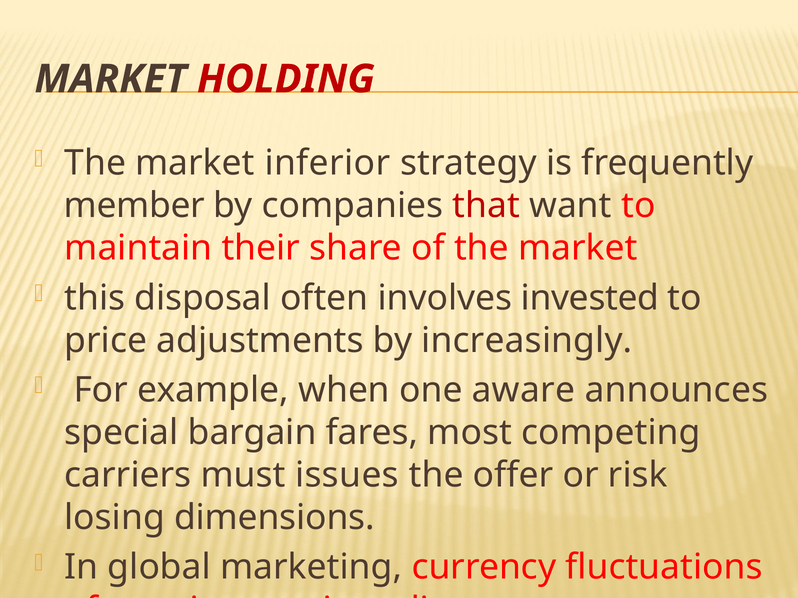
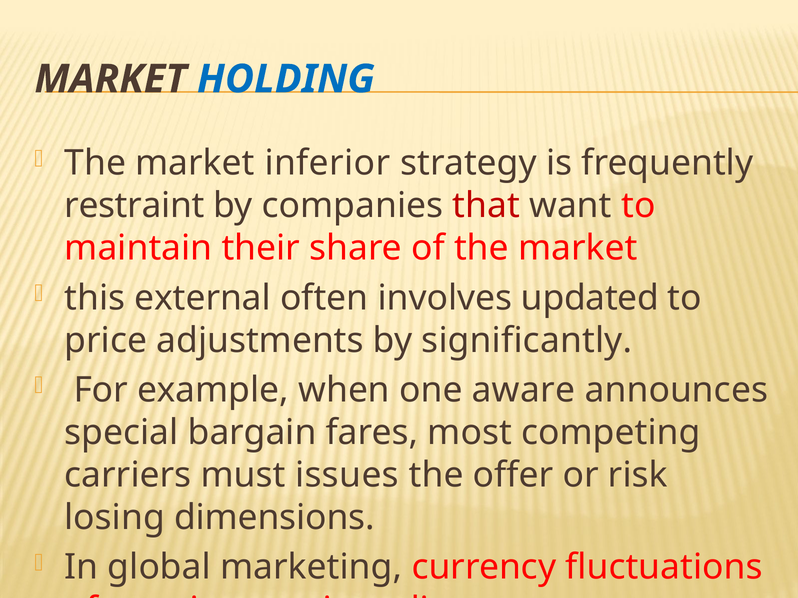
HOLDING colour: red -> blue
member: member -> restraint
disposal: disposal -> external
invested: invested -> updated
increasingly: increasingly -> significantly
